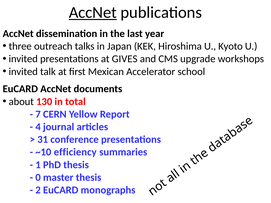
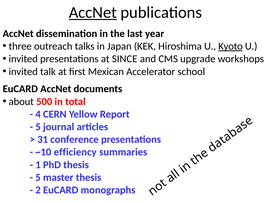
Kyoto underline: none -> present
GIVES: GIVES -> SINCE
130: 130 -> 500
7: 7 -> 4
4 at (38, 127): 4 -> 5
0 at (38, 178): 0 -> 5
